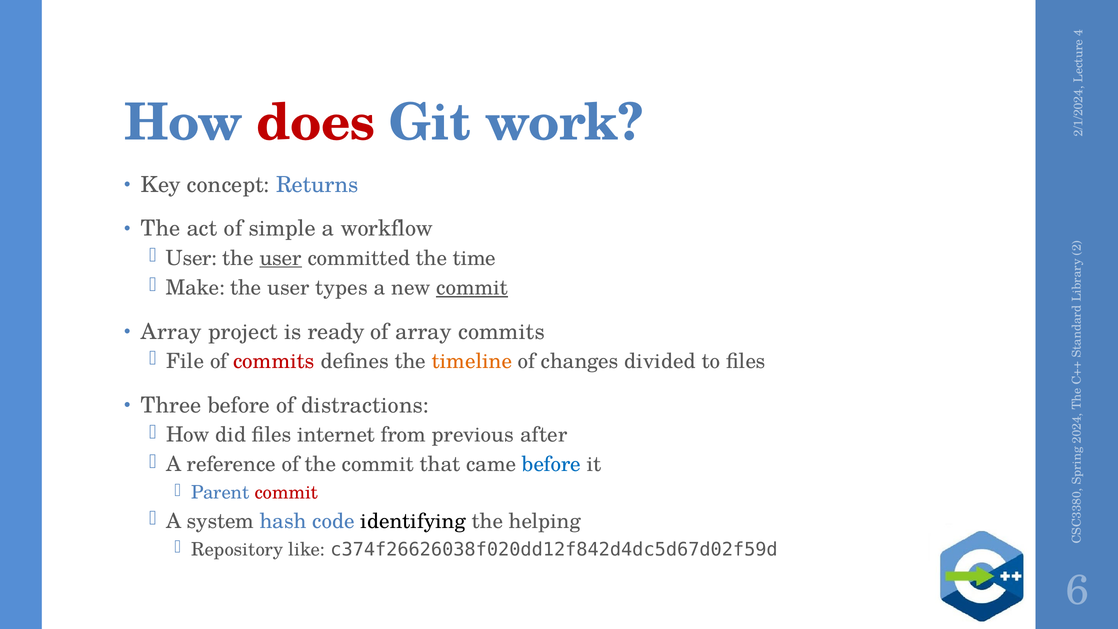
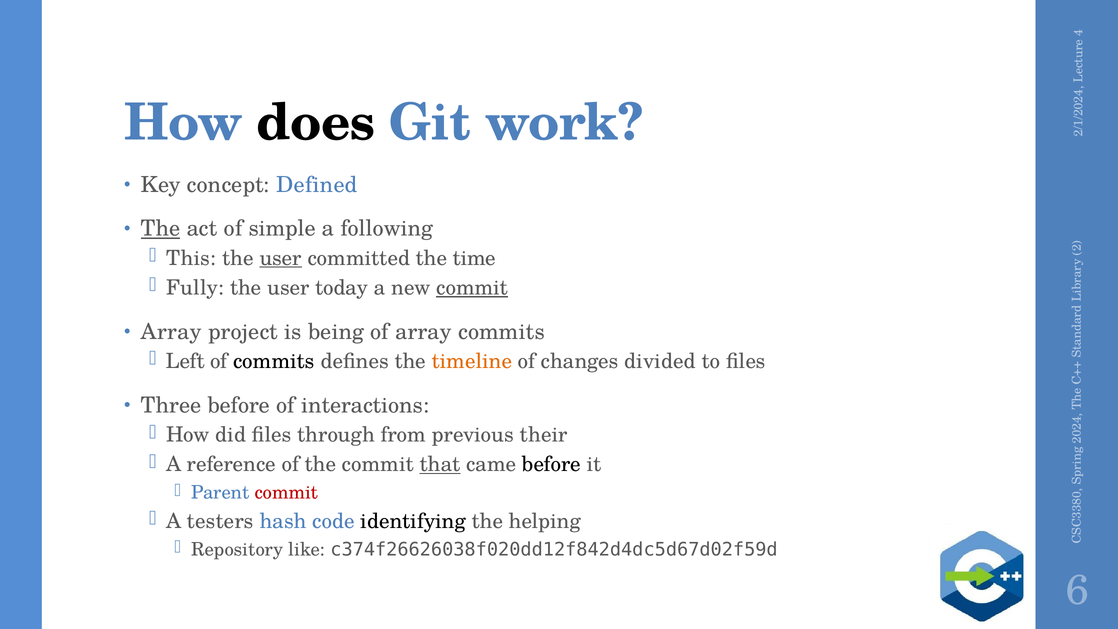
does colour: red -> black
Returns: Returns -> Defined
The at (161, 229) underline: none -> present
workflow: workflow -> following
User at (191, 258): User -> This
Make: Make -> Fully
types: types -> today
ready: ready -> being
File: File -> Left
commits at (274, 361) colour: red -> black
distractions: distractions -> interactions
internet: internet -> through
after: after -> their
that underline: none -> present
before at (551, 464) colour: blue -> black
system: system -> testers
